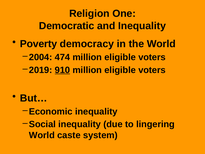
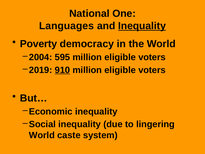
Religion: Religion -> National
Democratic: Democratic -> Languages
Inequality at (142, 26) underline: none -> present
474: 474 -> 595
